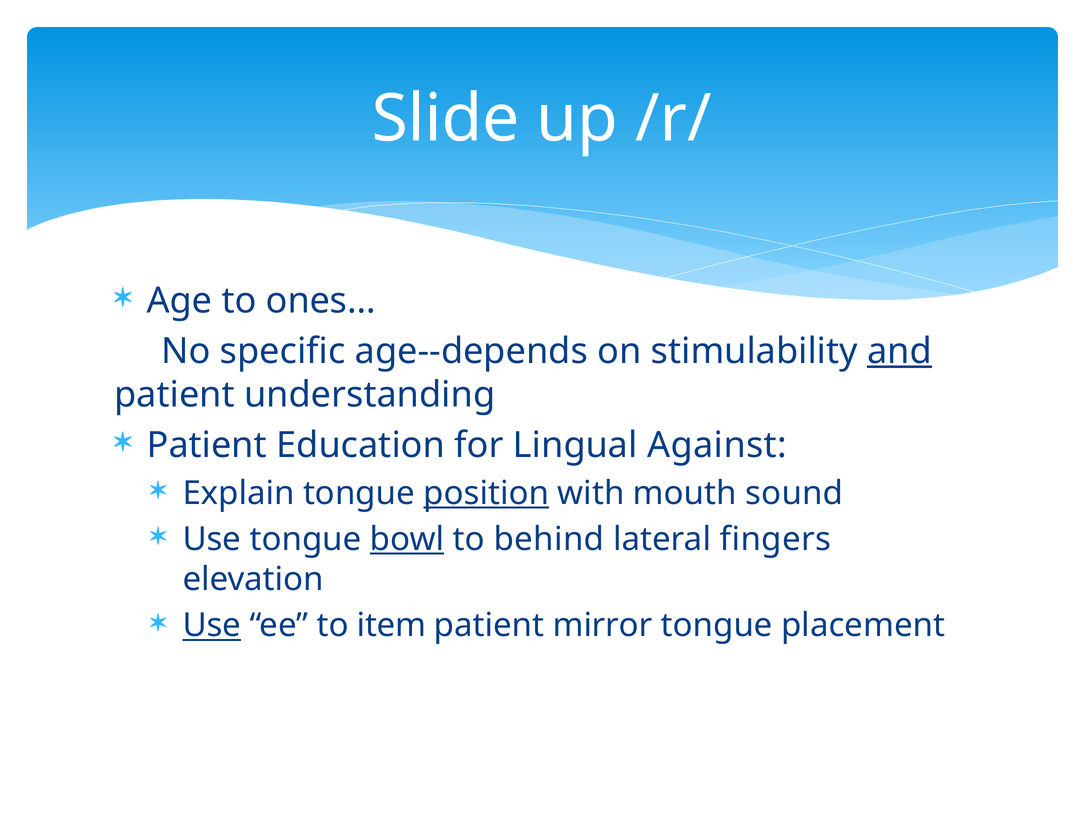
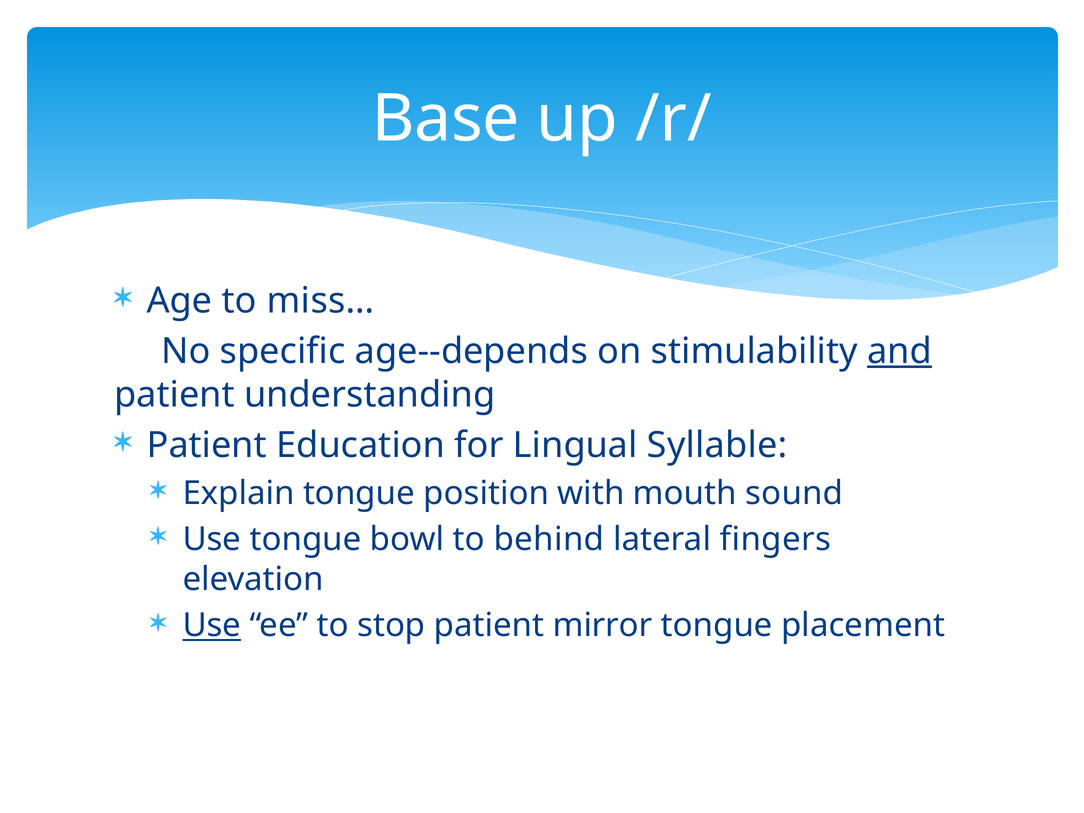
Slide: Slide -> Base
ones…: ones… -> miss…
Against: Against -> Syllable
position underline: present -> none
bowl underline: present -> none
item: item -> stop
